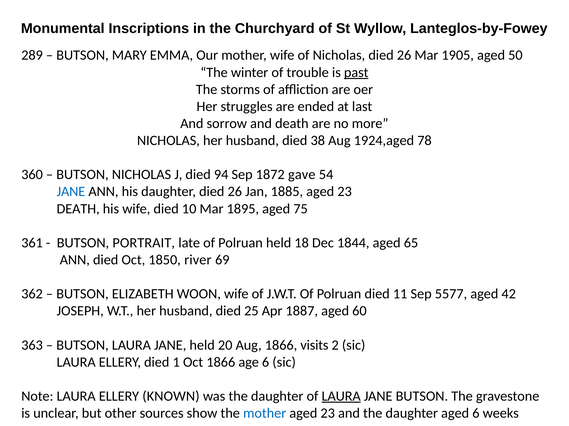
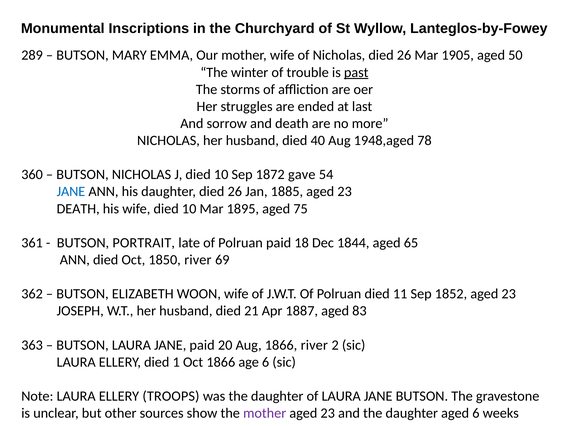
38: 38 -> 40
1924,aged: 1924,aged -> 1948,aged
J died 94: 94 -> 10
Polruan held: held -> paid
5577: 5577 -> 1852
42 at (509, 294): 42 -> 23
25: 25 -> 21
60: 60 -> 83
JANE held: held -> paid
1866 visits: visits -> river
KNOWN: KNOWN -> TROOPS
LAURA at (341, 397) underline: present -> none
mother at (265, 414) colour: blue -> purple
